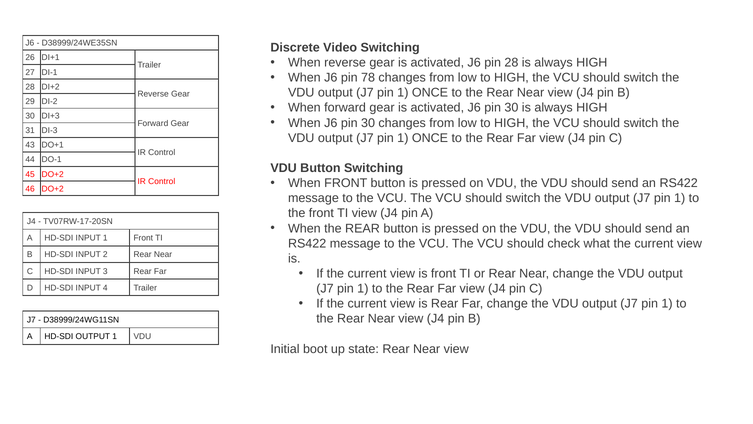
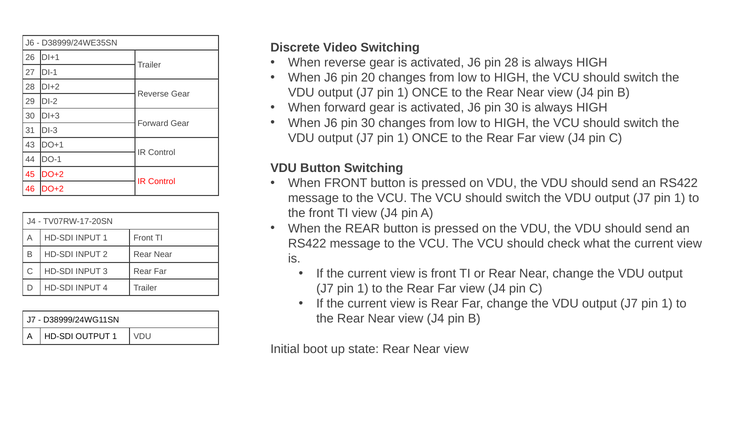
78: 78 -> 20
